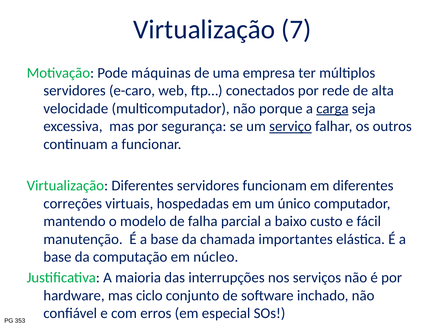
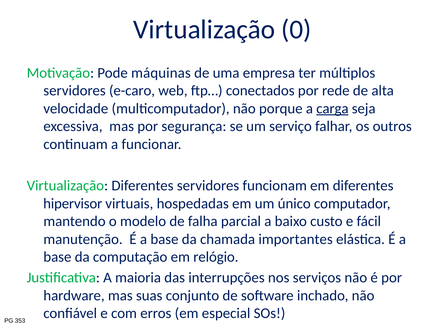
7: 7 -> 0
serviço underline: present -> none
correções: correções -> hipervisor
núcleo: núcleo -> relógio
ciclo: ciclo -> suas
